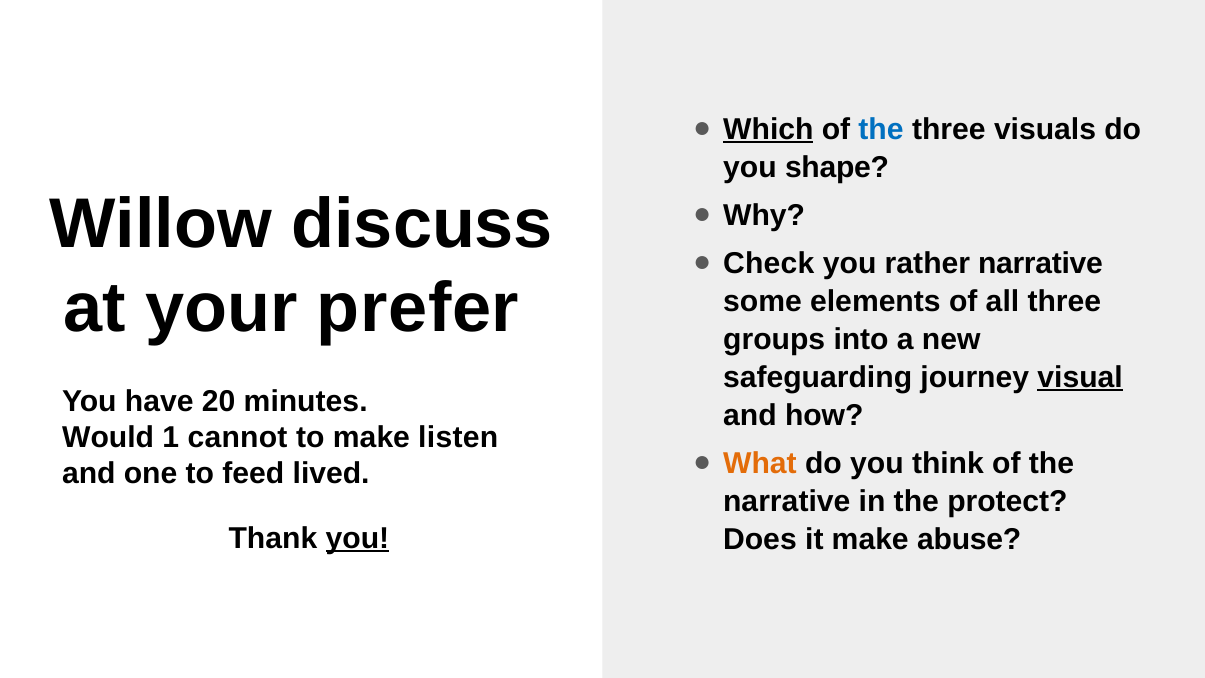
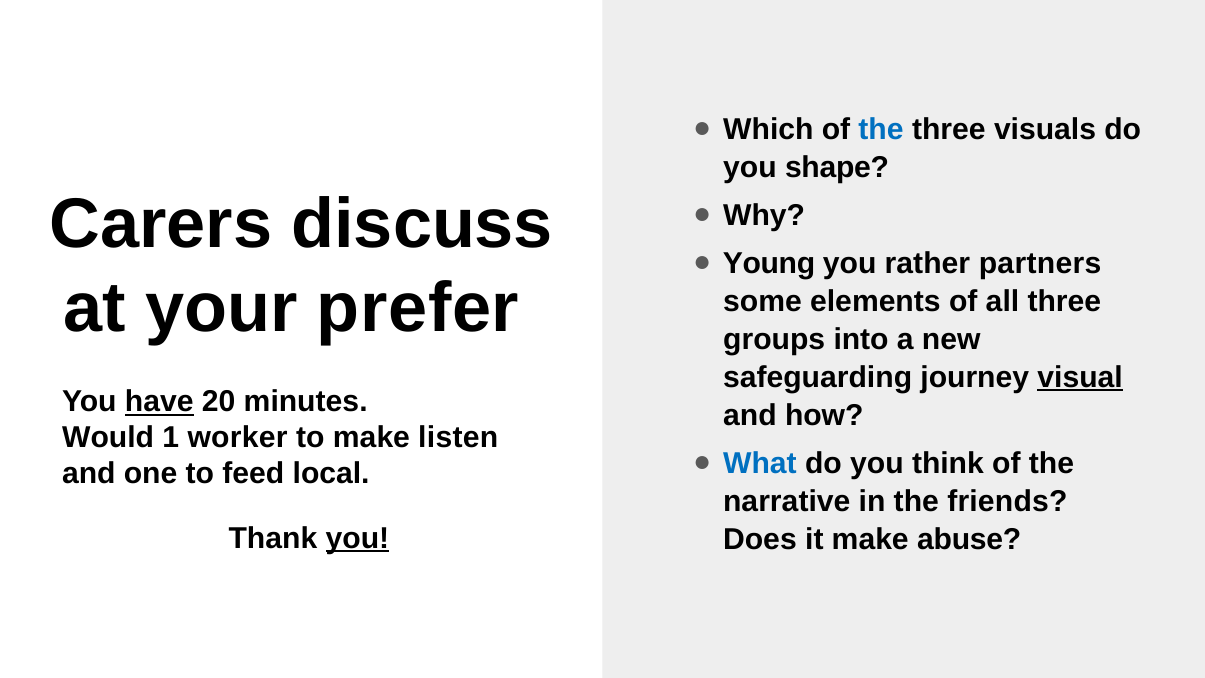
Which underline: present -> none
Willow: Willow -> Carers
Check: Check -> Young
rather narrative: narrative -> partners
have underline: none -> present
cannot: cannot -> worker
What colour: orange -> blue
lived: lived -> local
protect: protect -> friends
